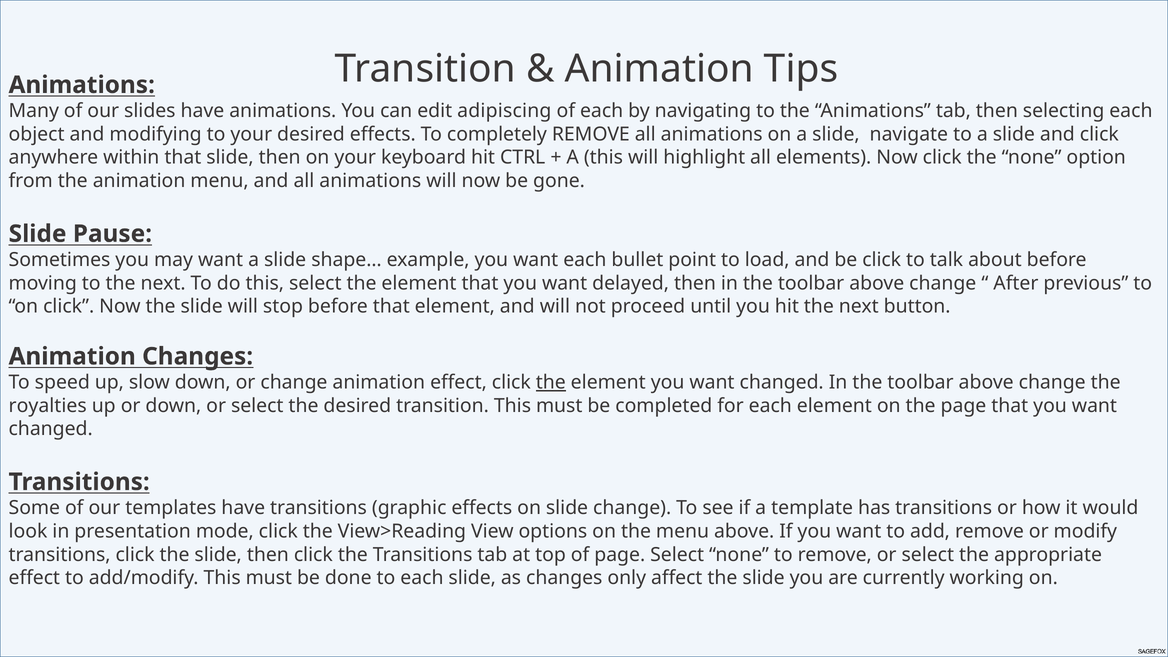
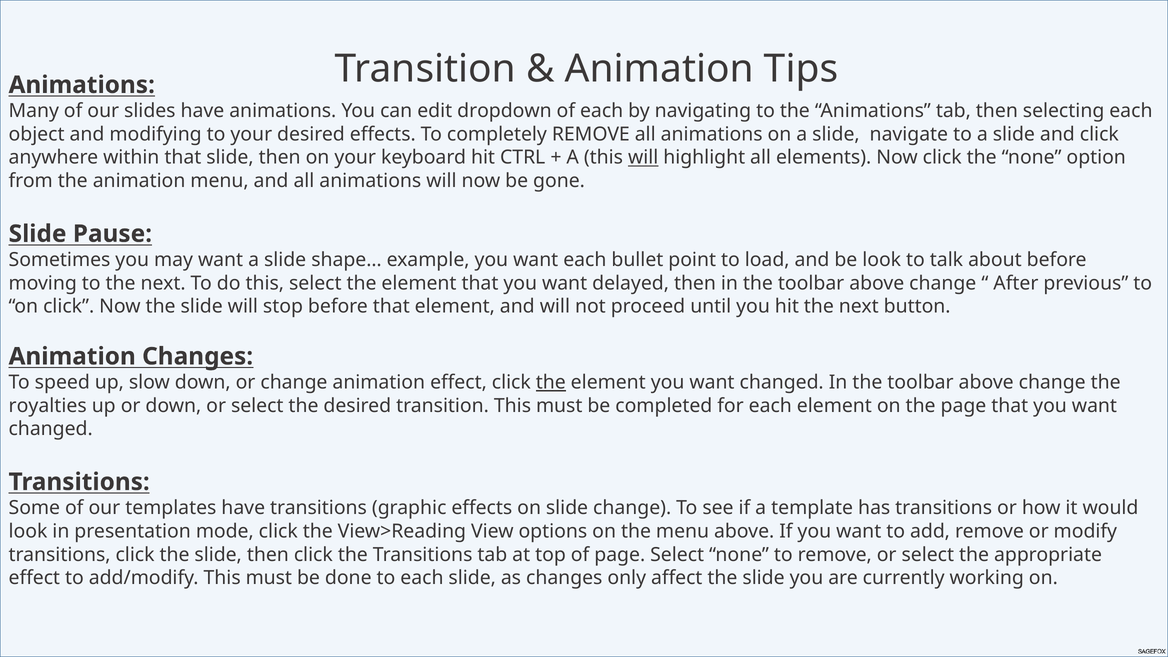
adipiscing: adipiscing -> dropdown
will at (643, 158) underline: none -> present
be click: click -> look
